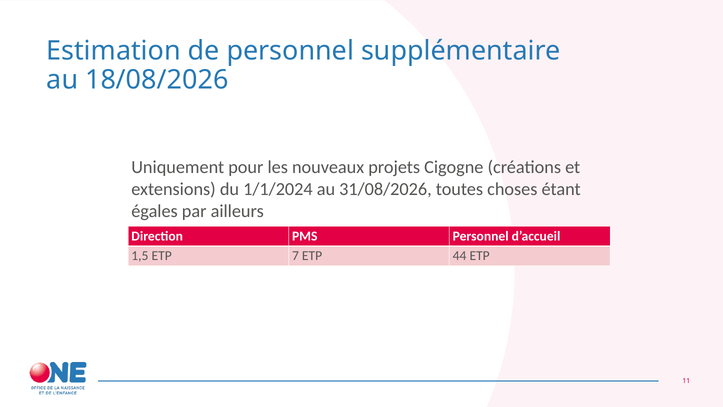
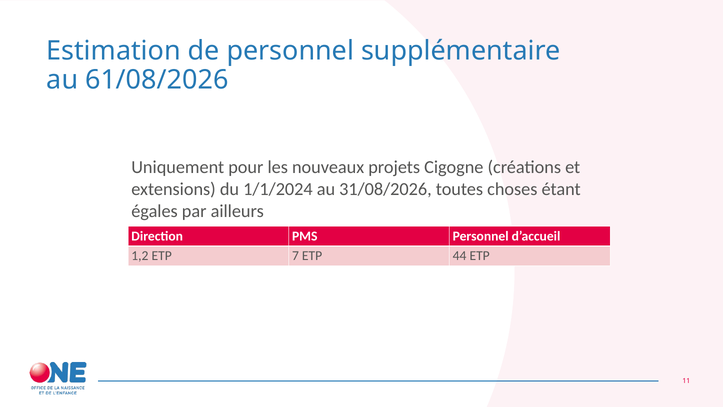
18/08/2026: 18/08/2026 -> 61/08/2026
1,5: 1,5 -> 1,2
